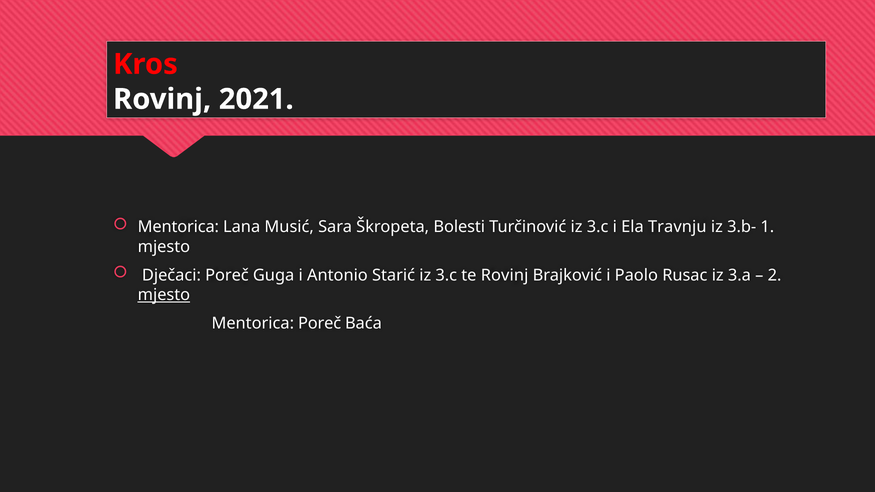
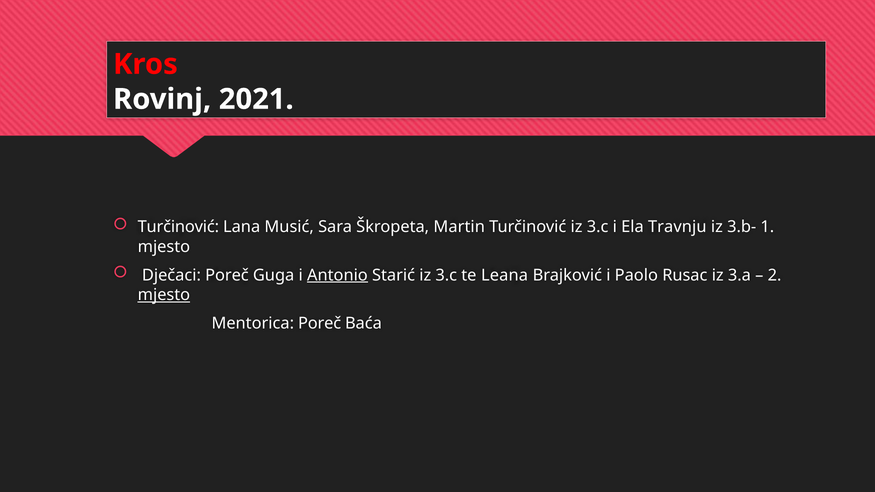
Mentorica at (178, 227): Mentorica -> Turčinović
Bolesti: Bolesti -> Martin
Antonio underline: none -> present
te Rovinj: Rovinj -> Leana
